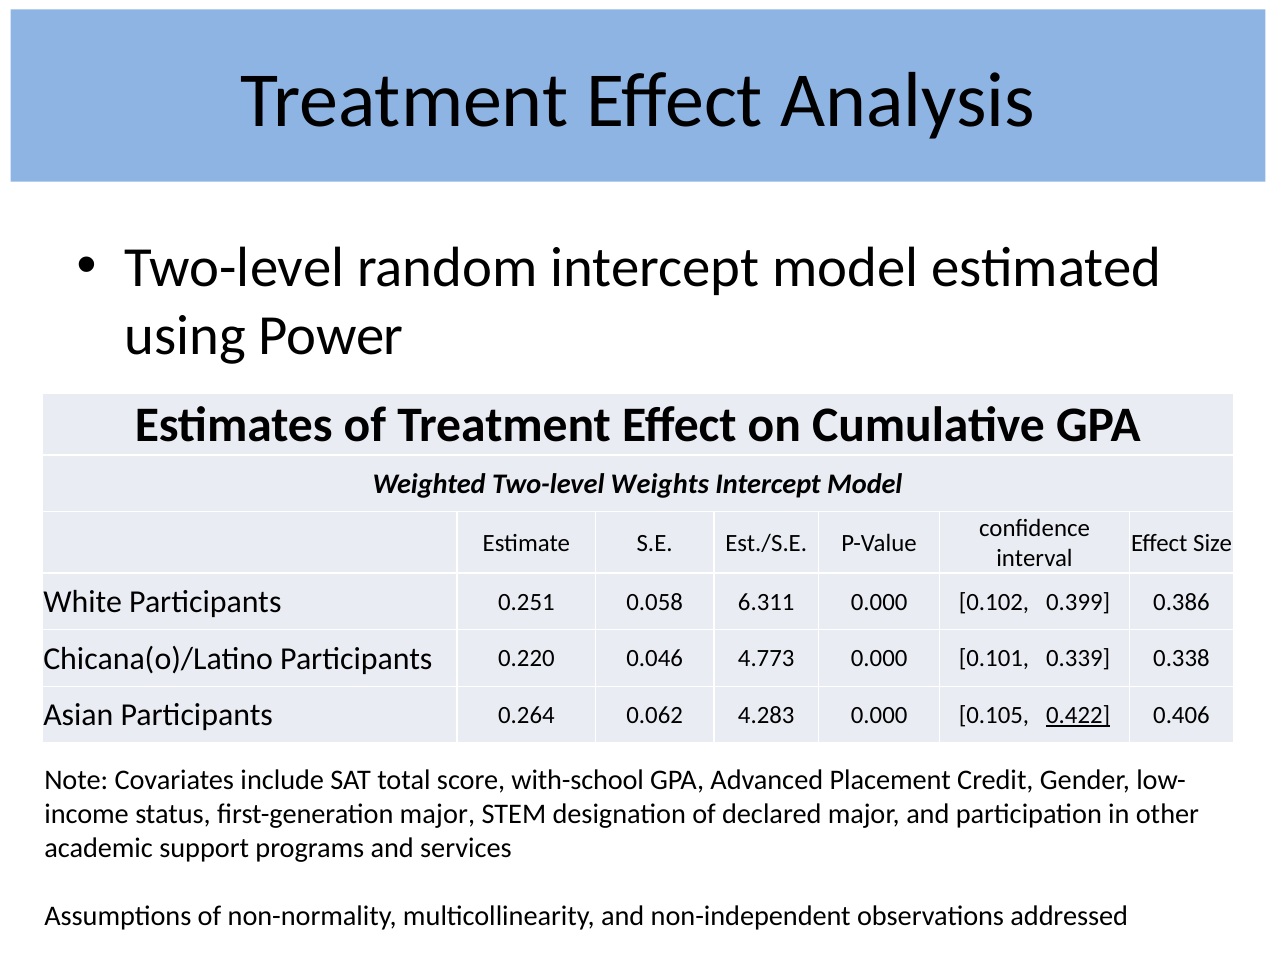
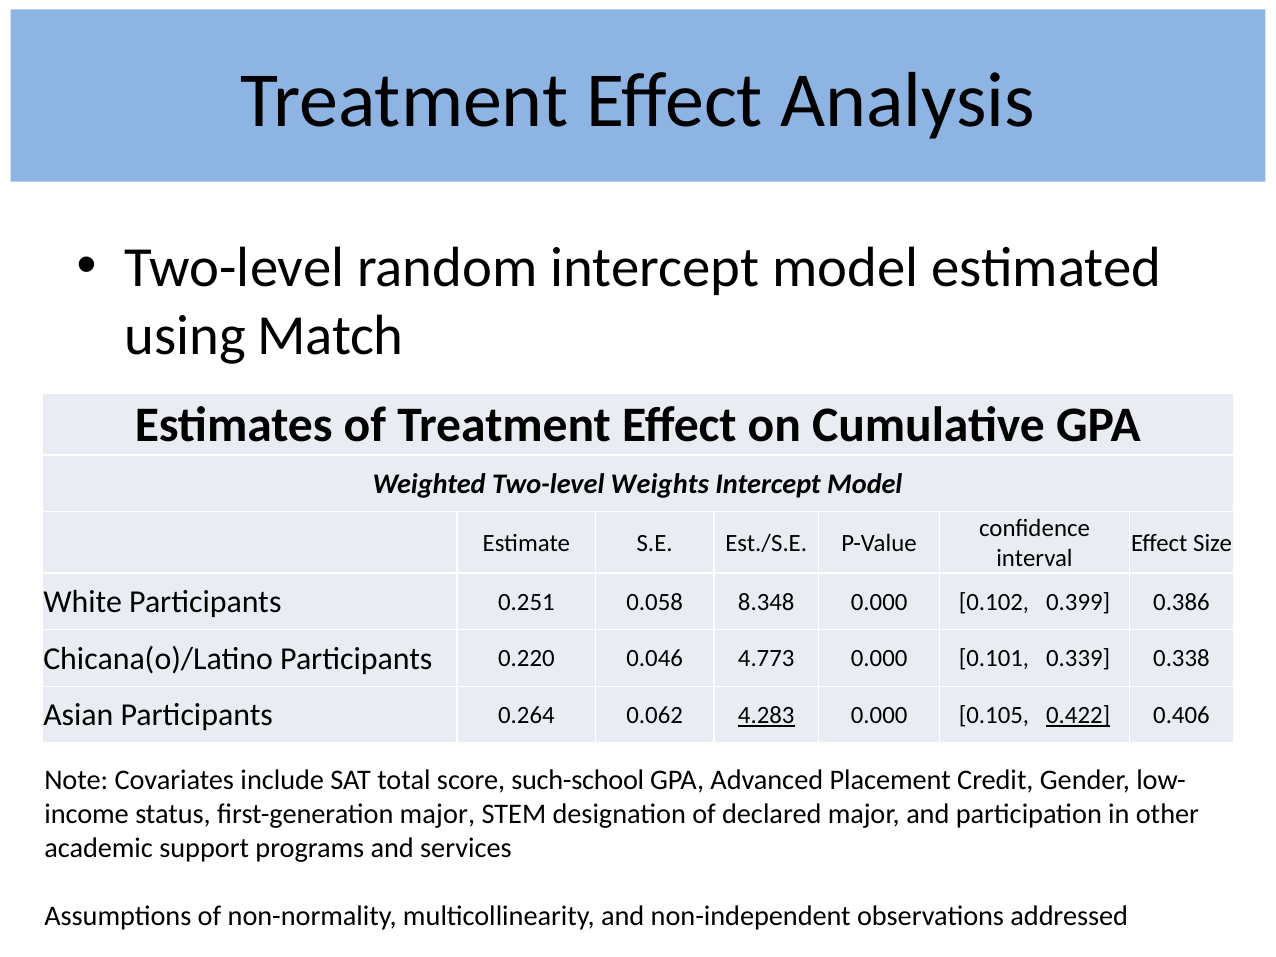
Power: Power -> Match
6.311: 6.311 -> 8.348
4.283 underline: none -> present
with-school: with-school -> such-school
